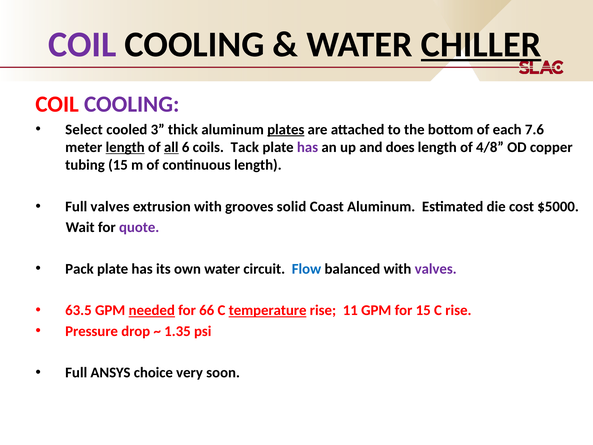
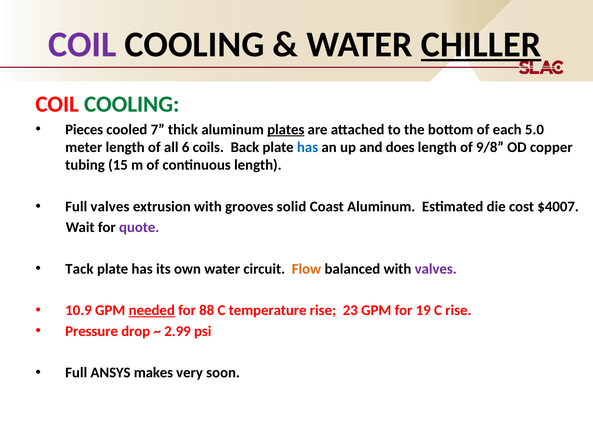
COOLING at (132, 104) colour: purple -> green
Select: Select -> Pieces
3: 3 -> 7
7.6: 7.6 -> 5.0
length at (125, 147) underline: present -> none
all underline: present -> none
Tack: Tack -> Back
has at (308, 147) colour: purple -> blue
4/8: 4/8 -> 9/8
$5000: $5000 -> $4007
Pack: Pack -> Tack
Flow colour: blue -> orange
63.5: 63.5 -> 10.9
66: 66 -> 88
temperature underline: present -> none
11: 11 -> 23
for 15: 15 -> 19
1.35: 1.35 -> 2.99
choice: choice -> makes
